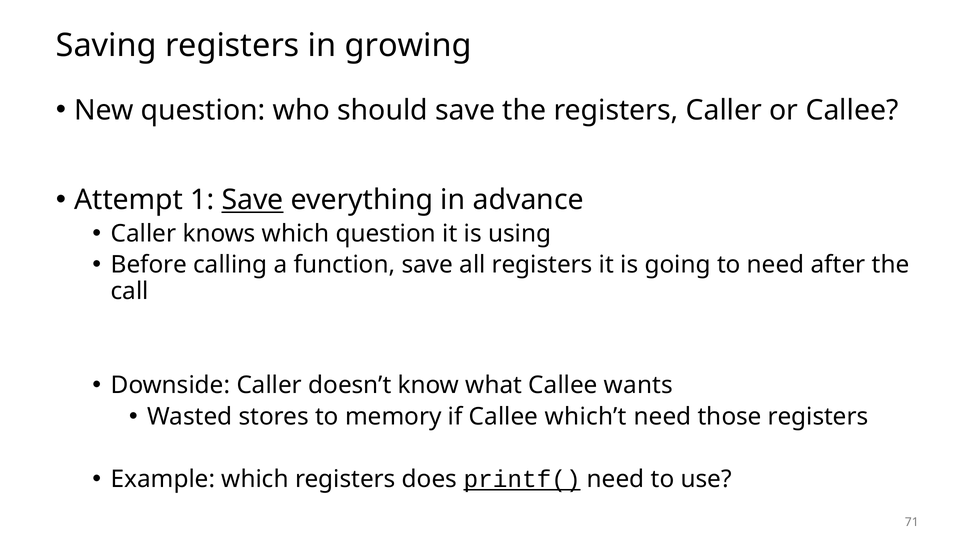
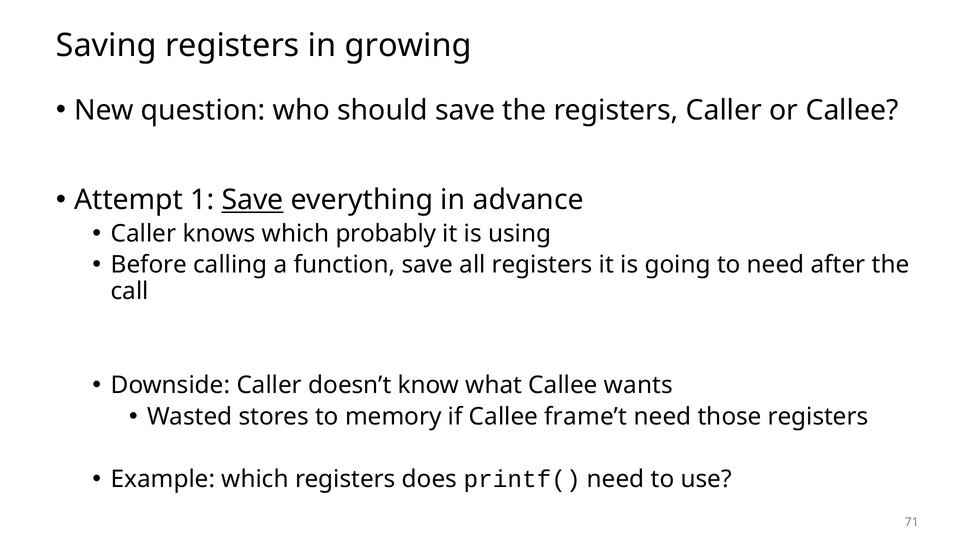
which question: question -> probably
which’t: which’t -> frame’t
printf( underline: present -> none
